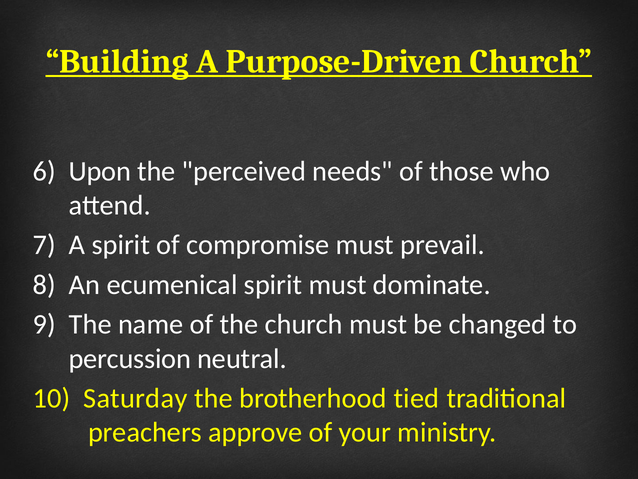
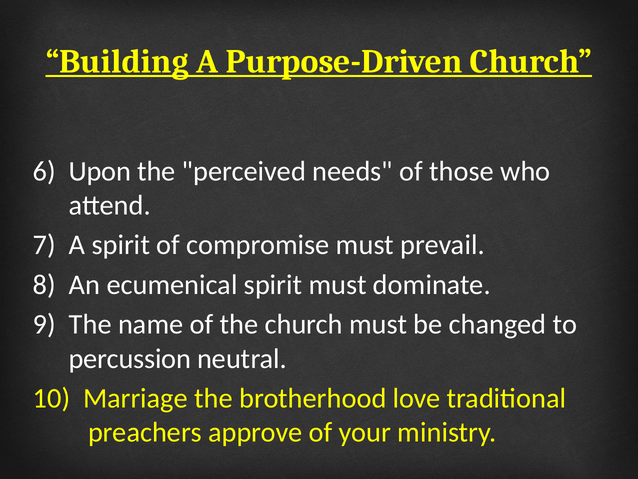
Saturday: Saturday -> Marriage
tied: tied -> love
